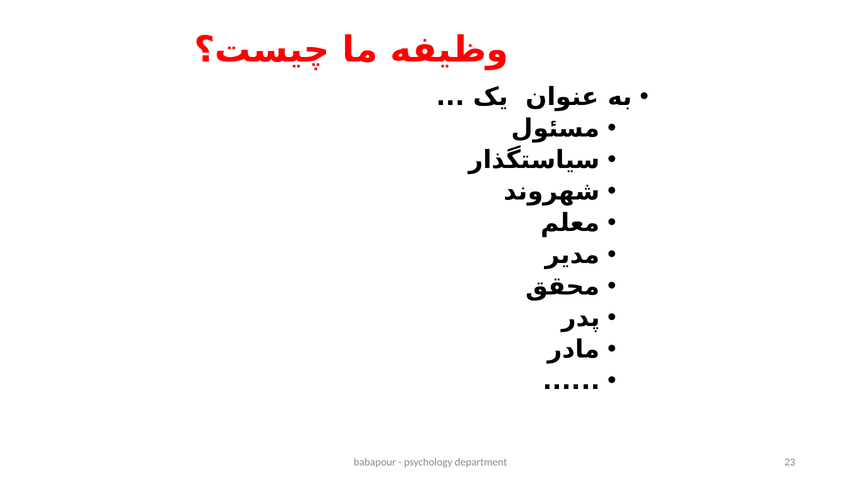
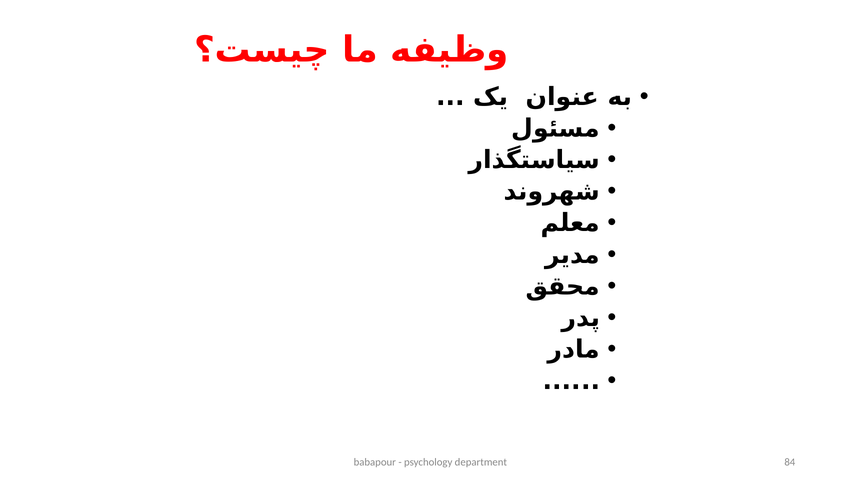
23: 23 -> 84
